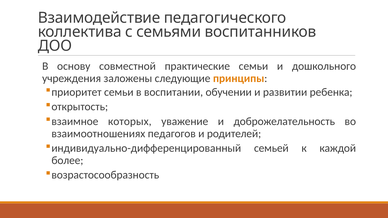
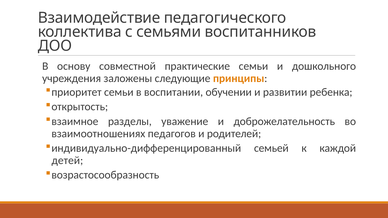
которых: которых -> разделы
более: более -> детей
